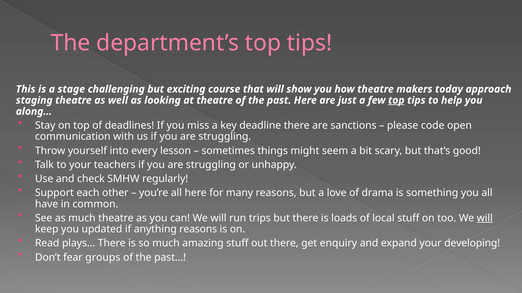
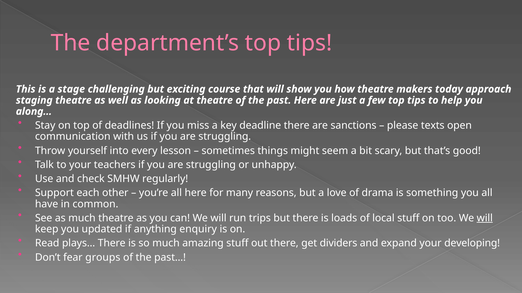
top at (396, 100) underline: present -> none
code: code -> texts
anything reasons: reasons -> enquiry
enquiry: enquiry -> dividers
